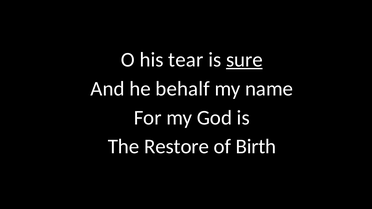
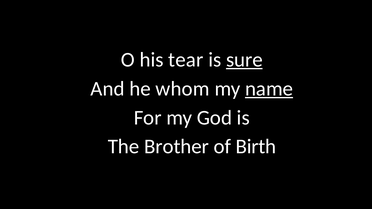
behalf: behalf -> whom
name underline: none -> present
Restore: Restore -> Brother
